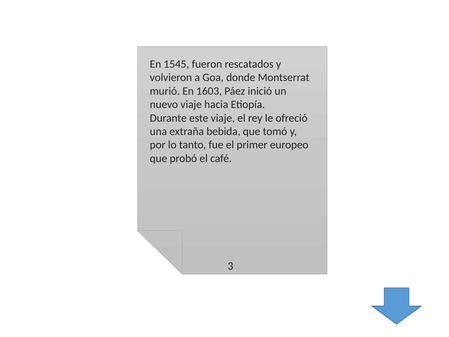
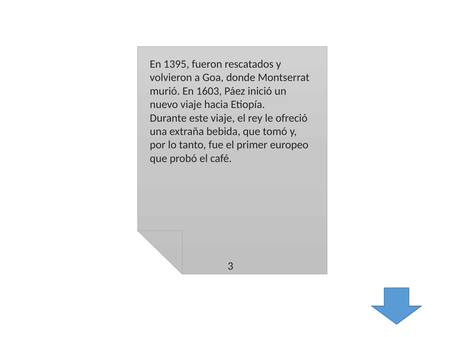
1545: 1545 -> 1395
